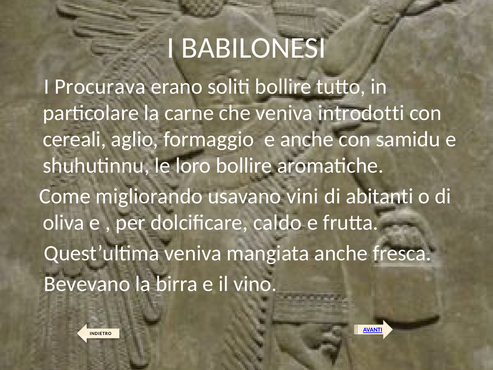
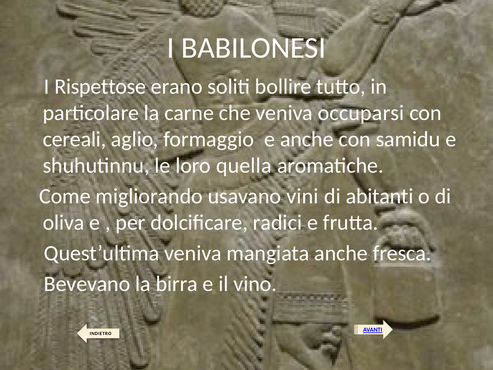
Procurava: Procurava -> Rispettose
introdotti: introdotti -> occuparsi
loro bollire: bollire -> quella
caldo: caldo -> radici
